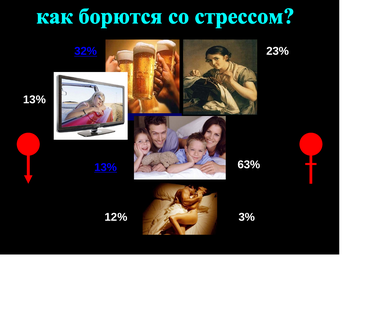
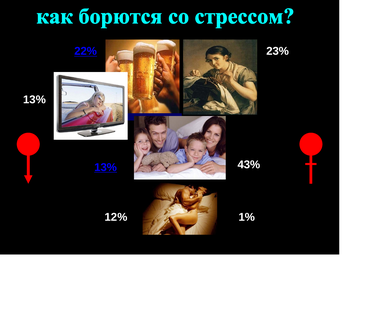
32%: 32% -> 22%
63%: 63% -> 43%
3%: 3% -> 1%
